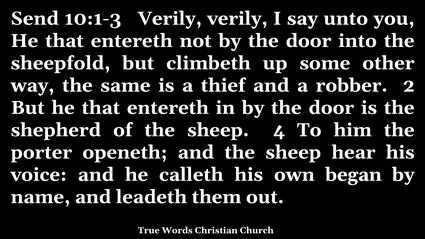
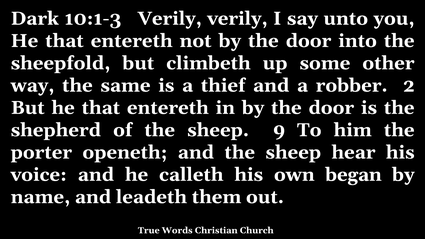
Send: Send -> Dark
4: 4 -> 9
